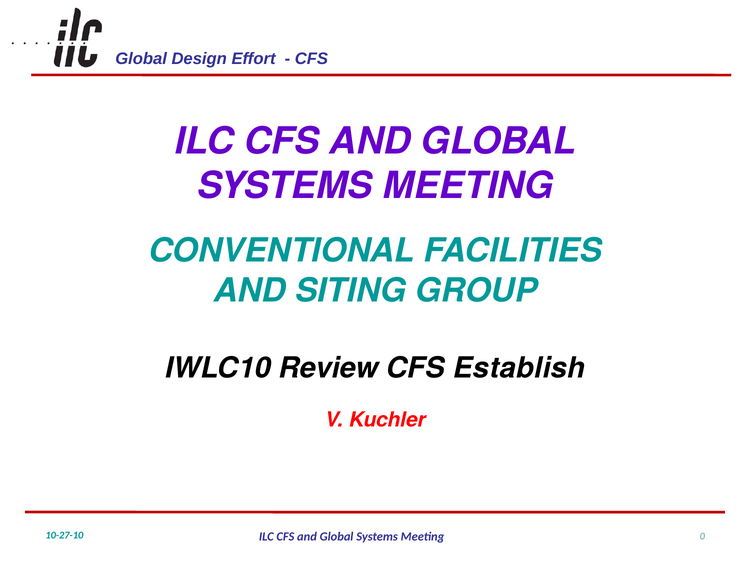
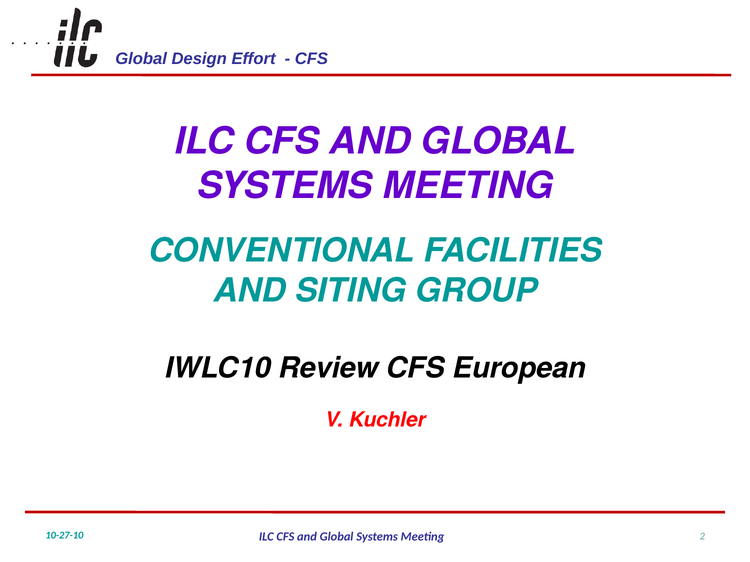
Establish: Establish -> European
0: 0 -> 2
